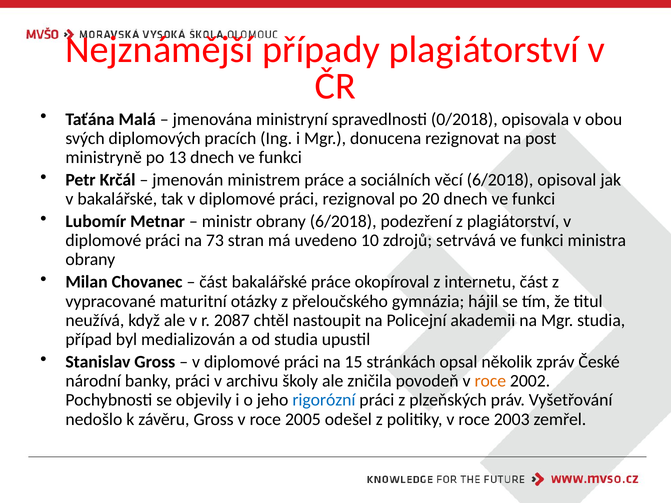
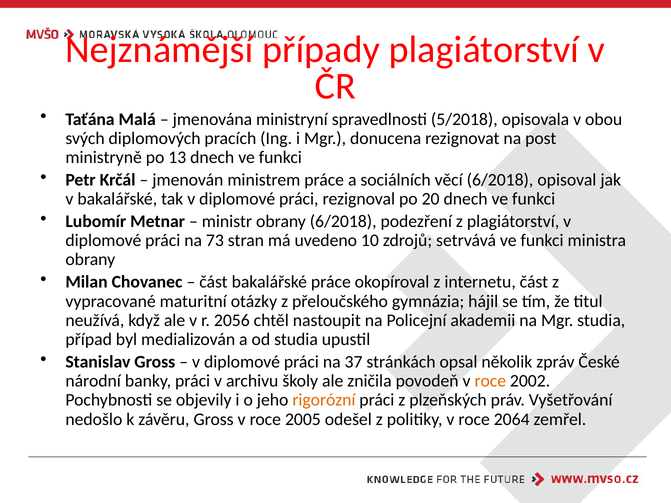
0/2018: 0/2018 -> 5/2018
2087: 2087 -> 2056
15: 15 -> 37
rigorózní colour: blue -> orange
2003: 2003 -> 2064
